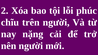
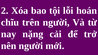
phúc: phúc -> hoán
